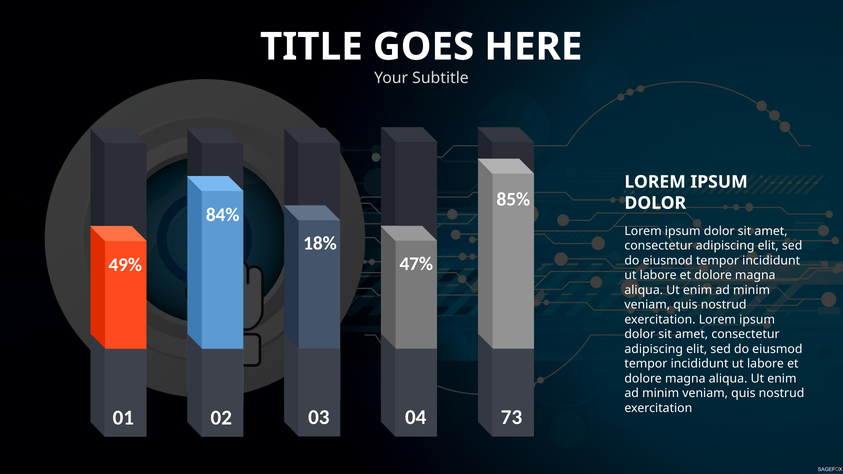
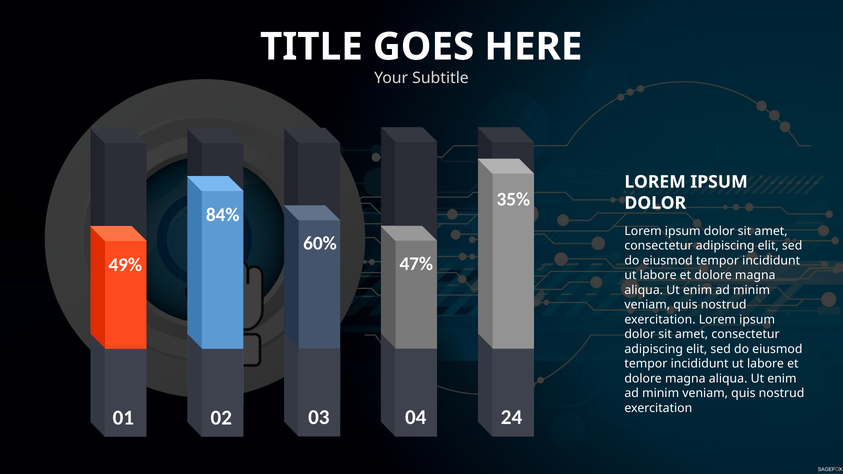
85%: 85% -> 35%
18%: 18% -> 60%
73: 73 -> 24
